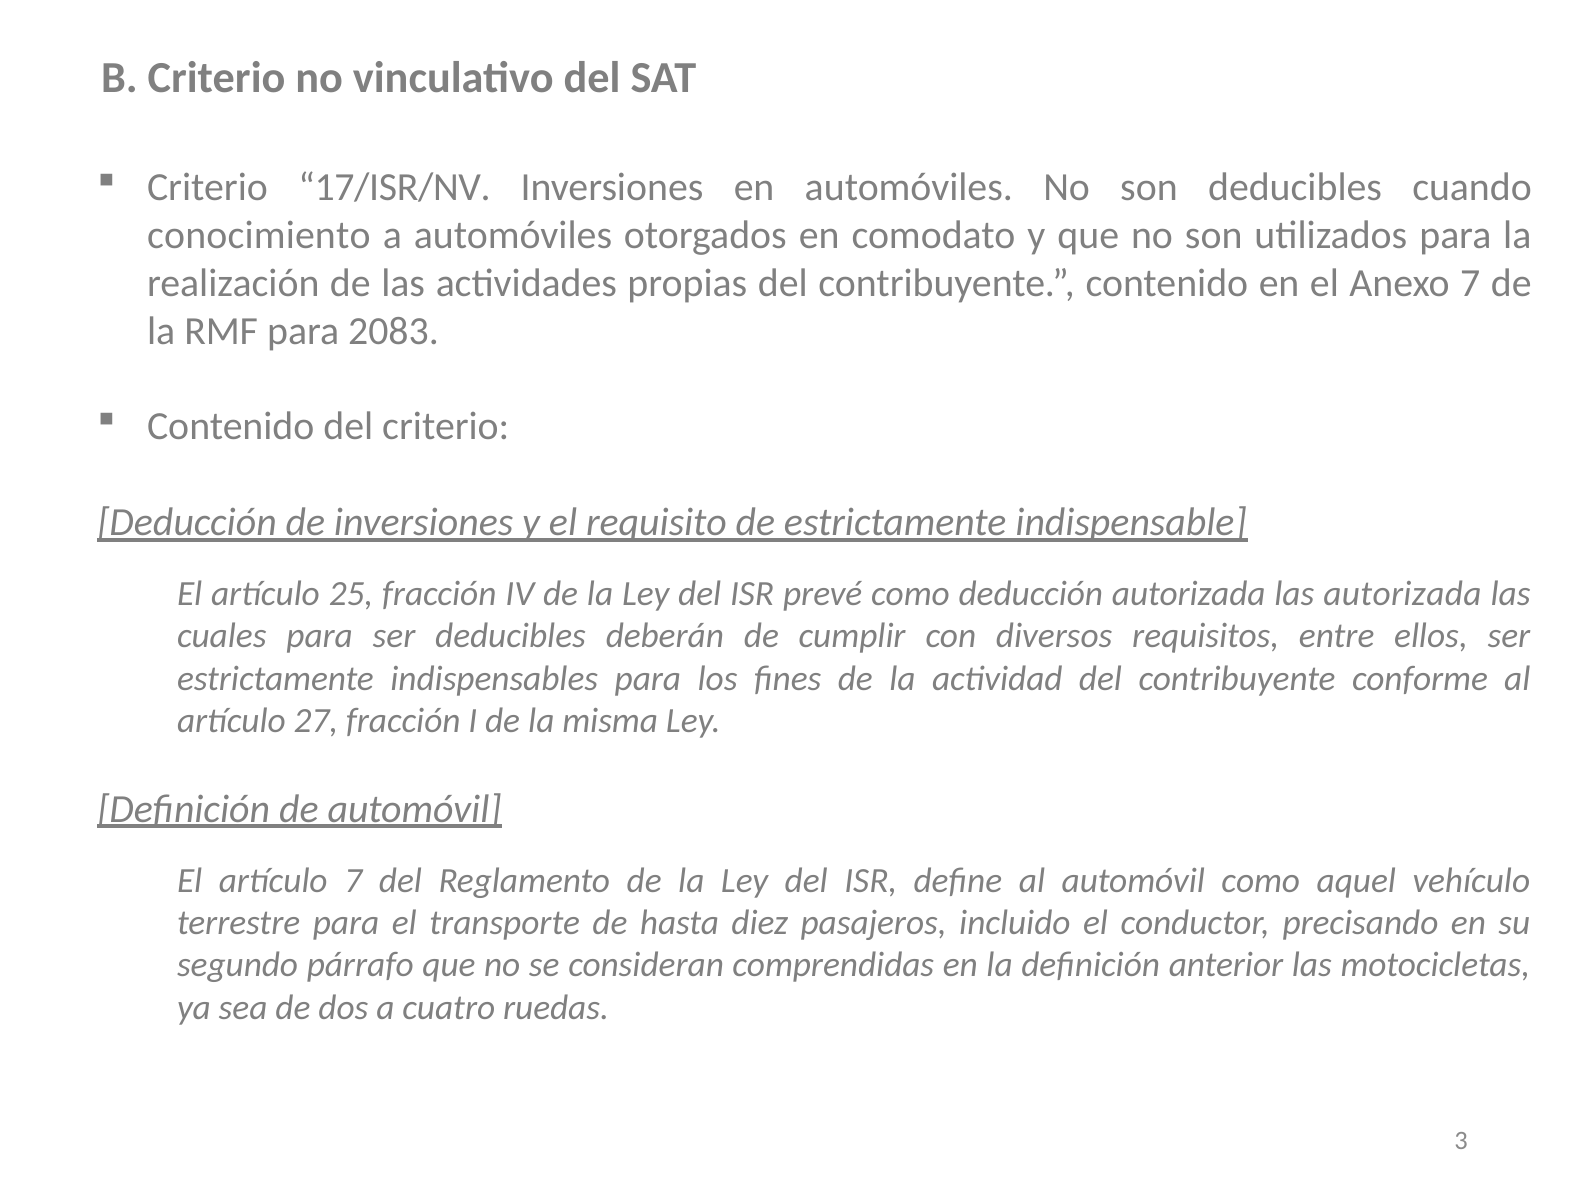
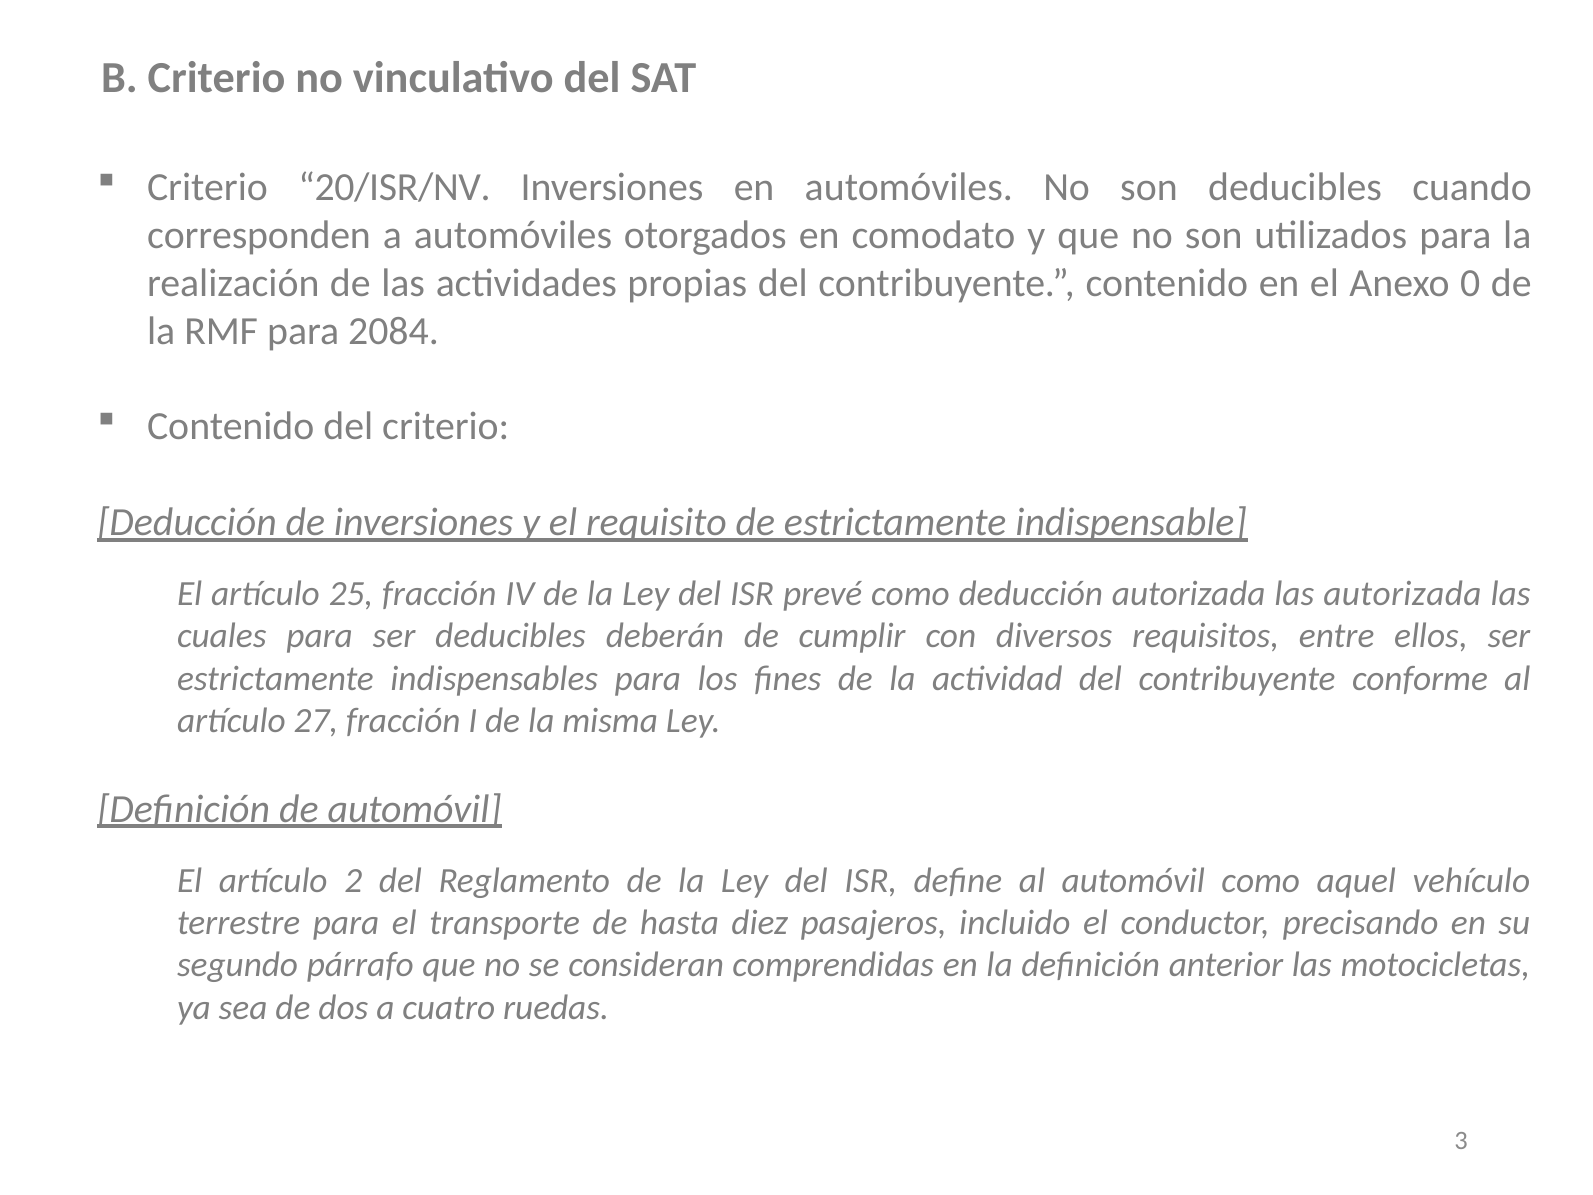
17/ISR/NV: 17/ISR/NV -> 20/ISR/NV
conocimiento: conocimiento -> corresponden
Anexo 7: 7 -> 0
2083: 2083 -> 2084
artículo 7: 7 -> 2
